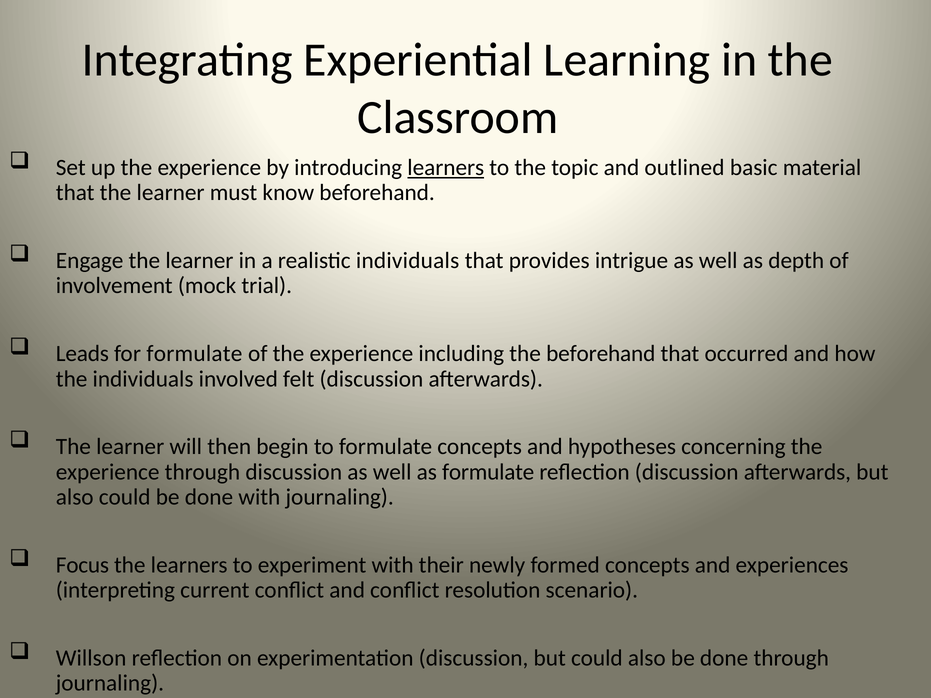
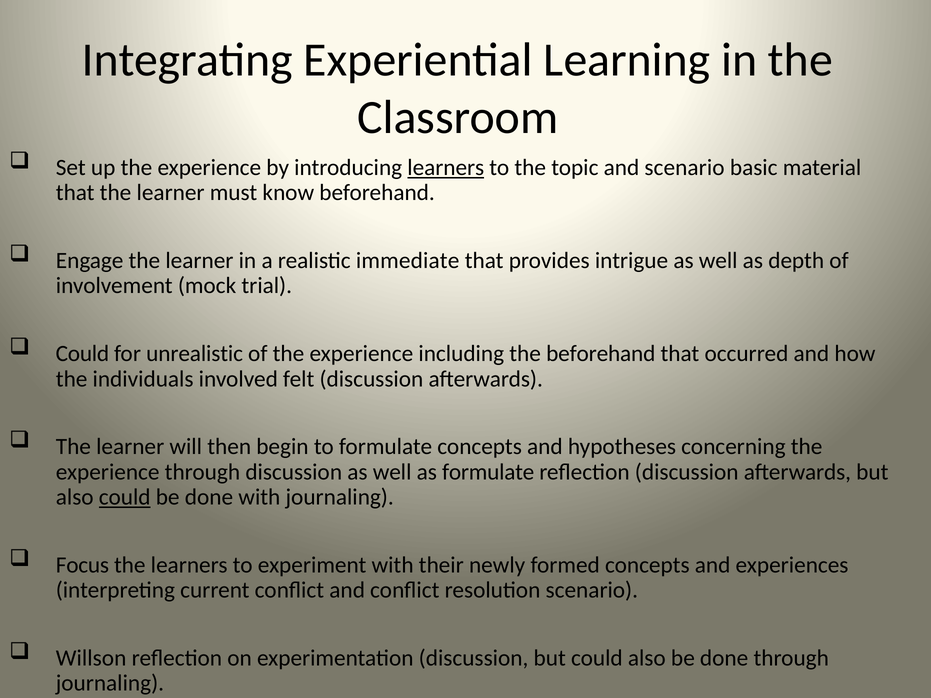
and outlined: outlined -> scenario
realistic individuals: individuals -> immediate
Leads at (82, 354): Leads -> Could
for formulate: formulate -> unrealistic
could at (125, 497) underline: none -> present
